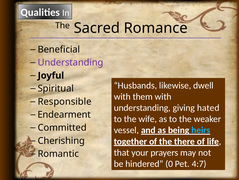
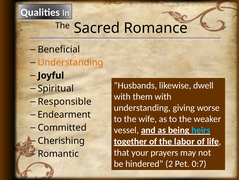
Understanding at (71, 62) colour: purple -> orange
hated: hated -> worse
there: there -> labor
0: 0 -> 2
4:7: 4:7 -> 0:7
